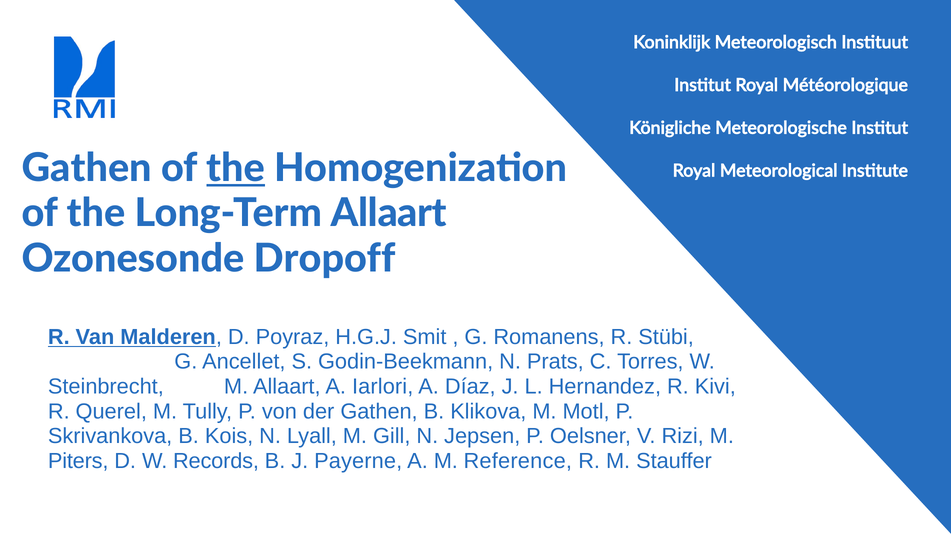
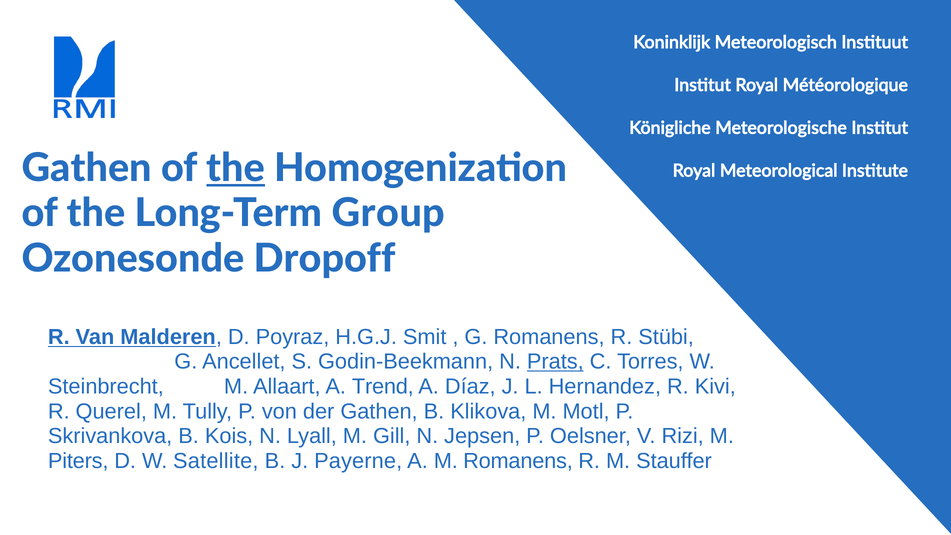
Long-Term Allaart: Allaart -> Group
Prats underline: none -> present
Iarlori: Iarlori -> Trend
Records: Records -> Satellite
M Reference: Reference -> Romanens
